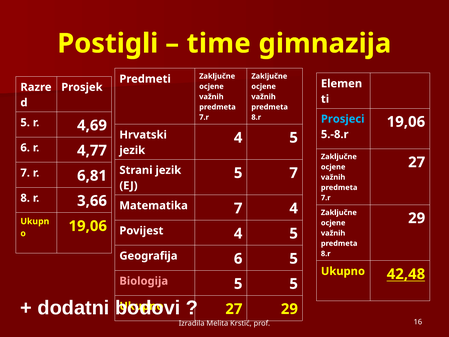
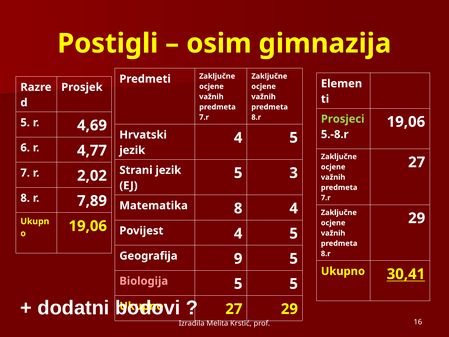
time: time -> osim
Prosjeci colour: light blue -> light green
5 7: 7 -> 3
6,81: 6,81 -> 2,02
3,66: 3,66 -> 7,89
Matematika 7: 7 -> 8
Geografija 6: 6 -> 9
42,48: 42,48 -> 30,41
